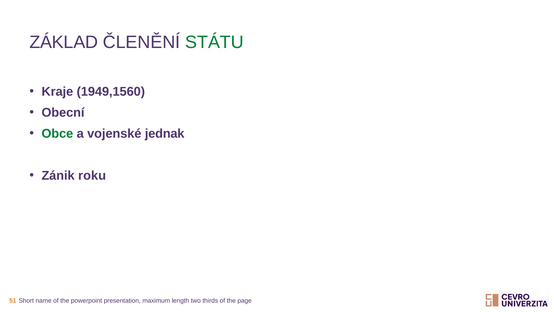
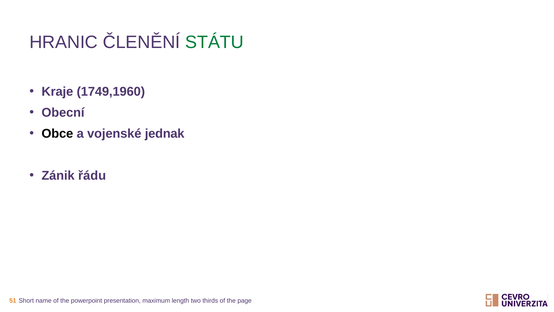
ZÁKLAD: ZÁKLAD -> HRANIC
1949,1560: 1949,1560 -> 1749,1960
Obce colour: green -> black
roku: roku -> řádu
